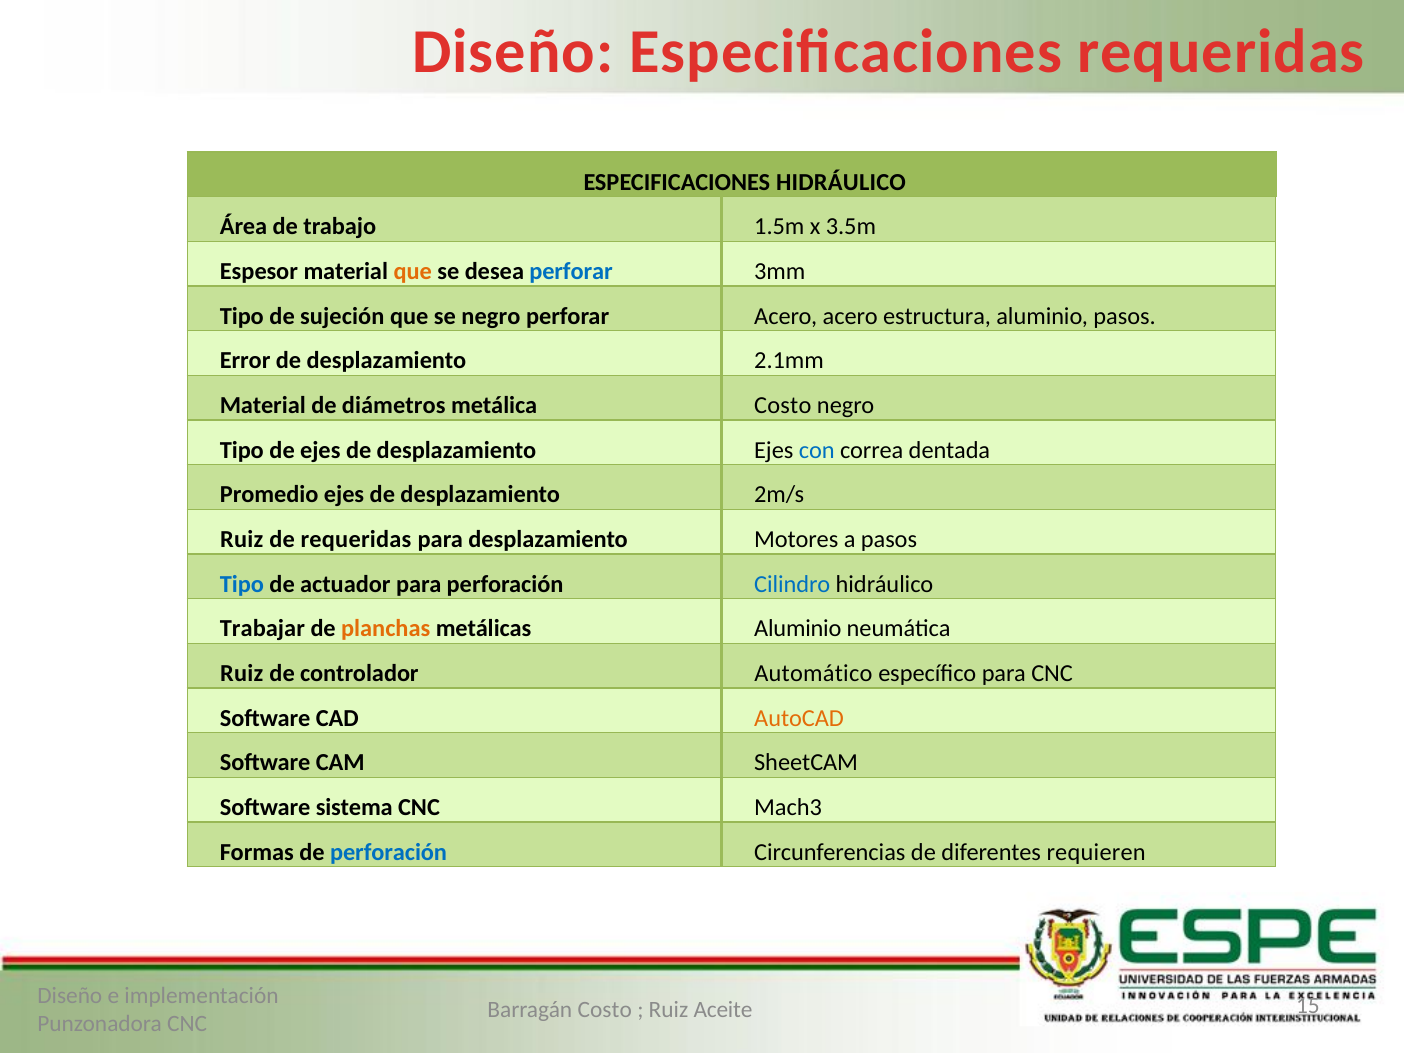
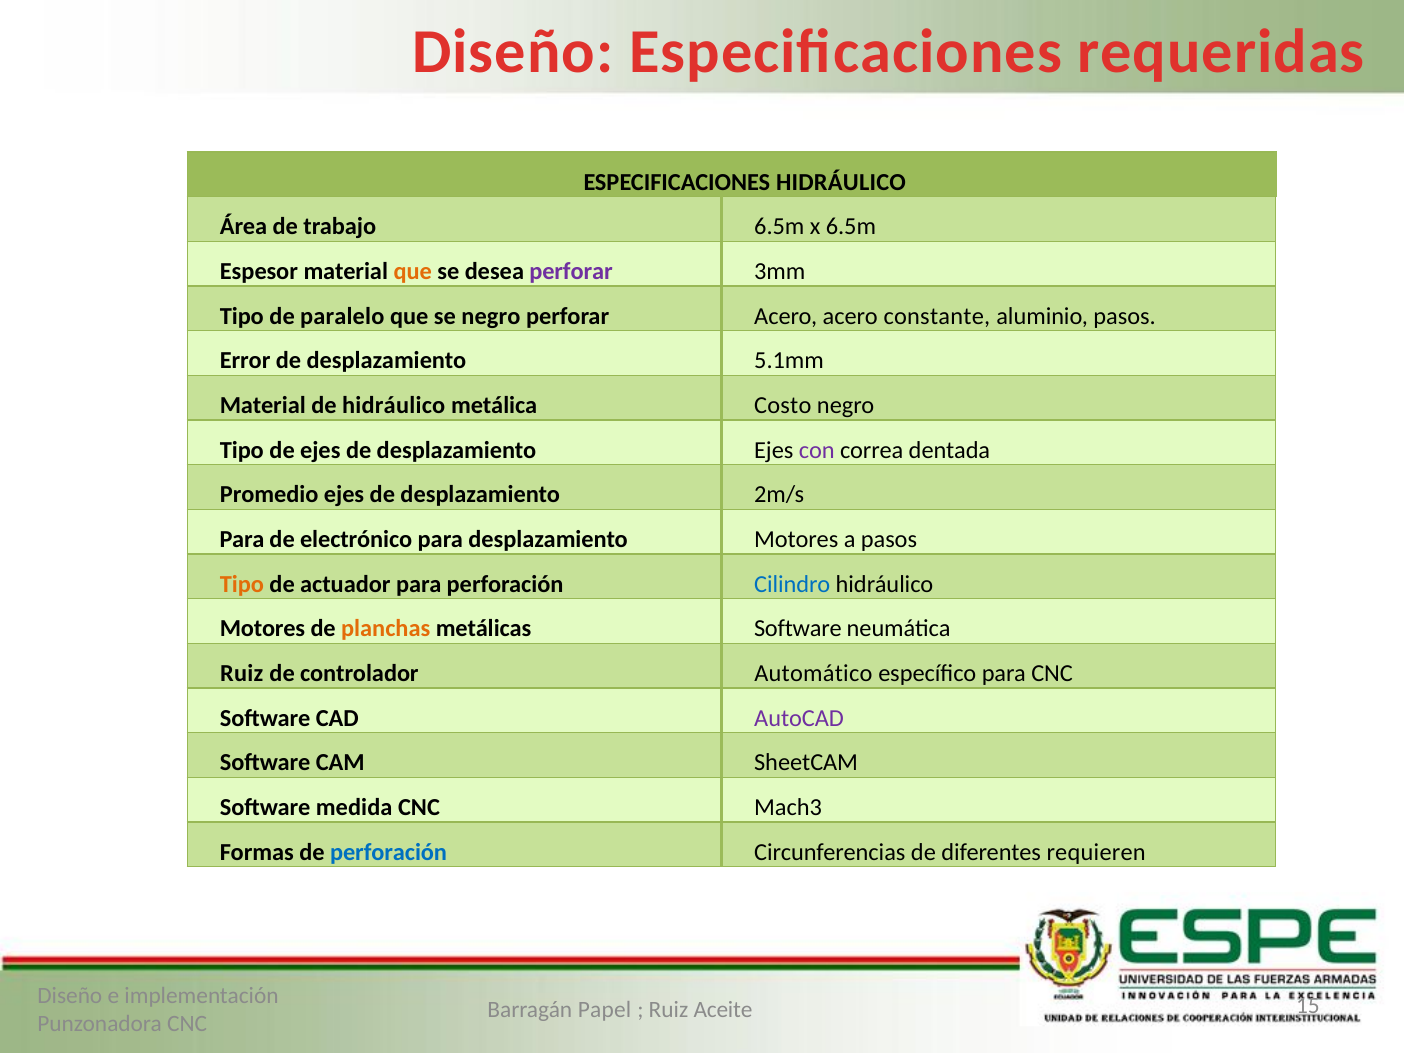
trabajo 1.5m: 1.5m -> 6.5m
x 3.5m: 3.5m -> 6.5m
perforar at (571, 271) colour: blue -> purple
sujeción: sujeción -> paralelo
estructura: estructura -> constante
2.1mm: 2.1mm -> 5.1mm
de diámetros: diámetros -> hidráulico
con colour: blue -> purple
Ruiz at (242, 539): Ruiz -> Para
de requeridas: requeridas -> electrónico
Tipo at (242, 584) colour: blue -> orange
Trabajar at (262, 629): Trabajar -> Motores
metálicas Aluminio: Aluminio -> Software
AutoCAD colour: orange -> purple
sistema: sistema -> medida
Barragán Costo: Costo -> Papel
